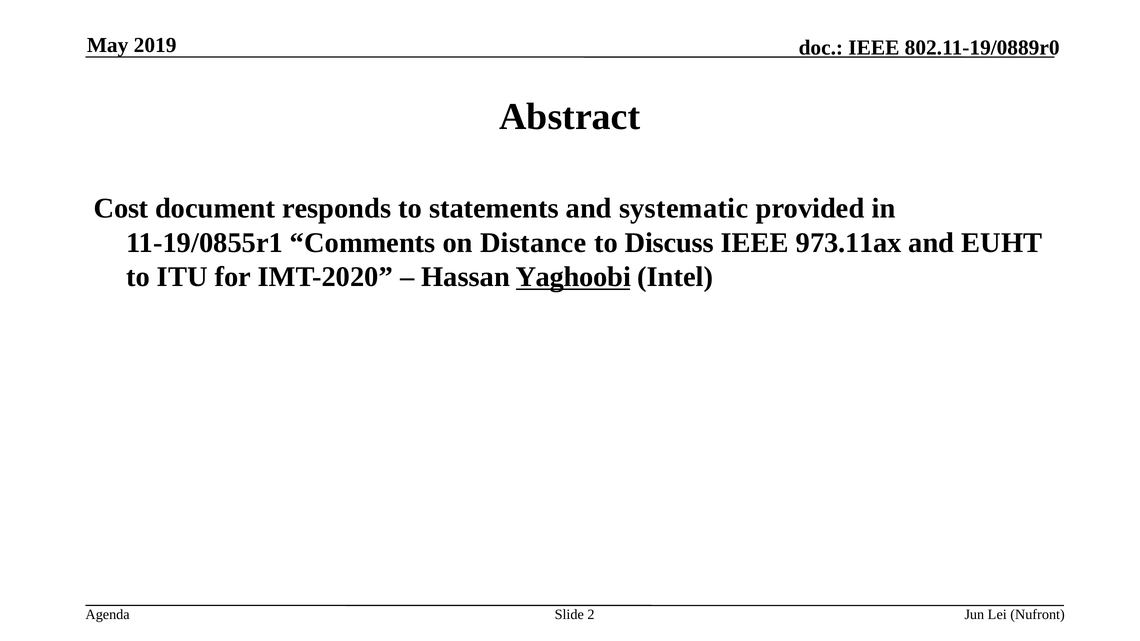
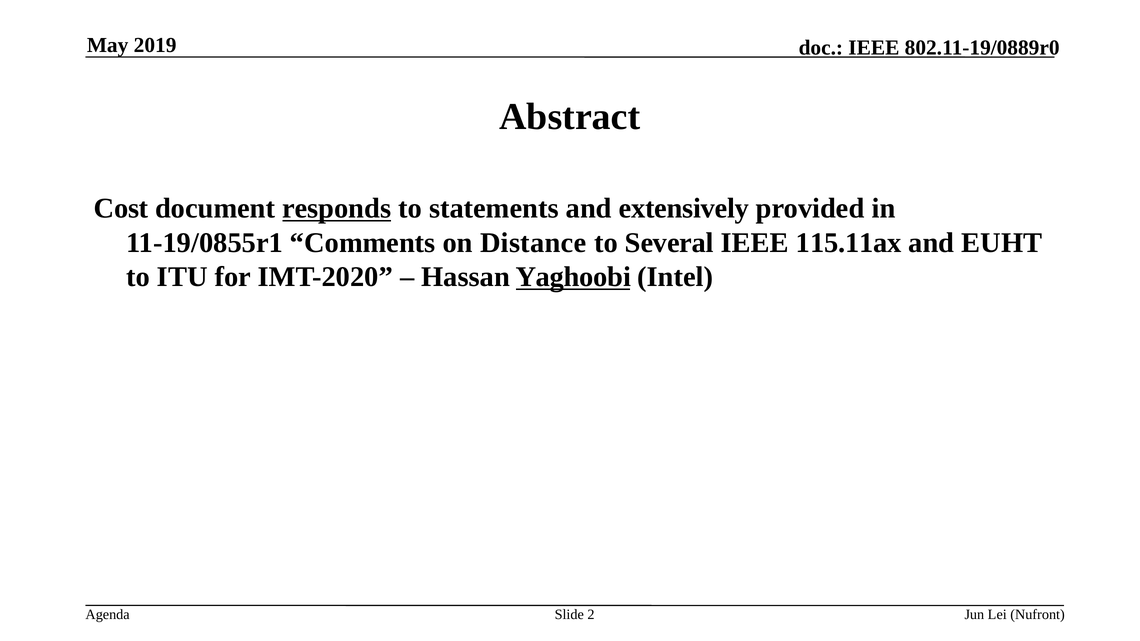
responds underline: none -> present
systematic: systematic -> extensively
Discuss: Discuss -> Several
973.11ax: 973.11ax -> 115.11ax
